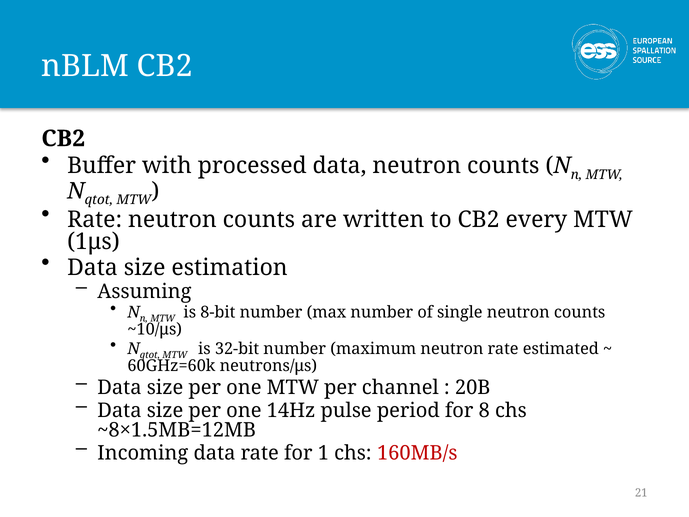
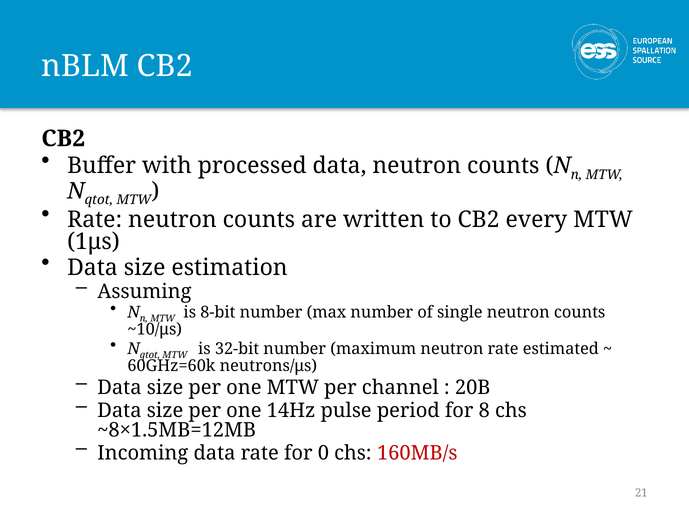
1: 1 -> 0
